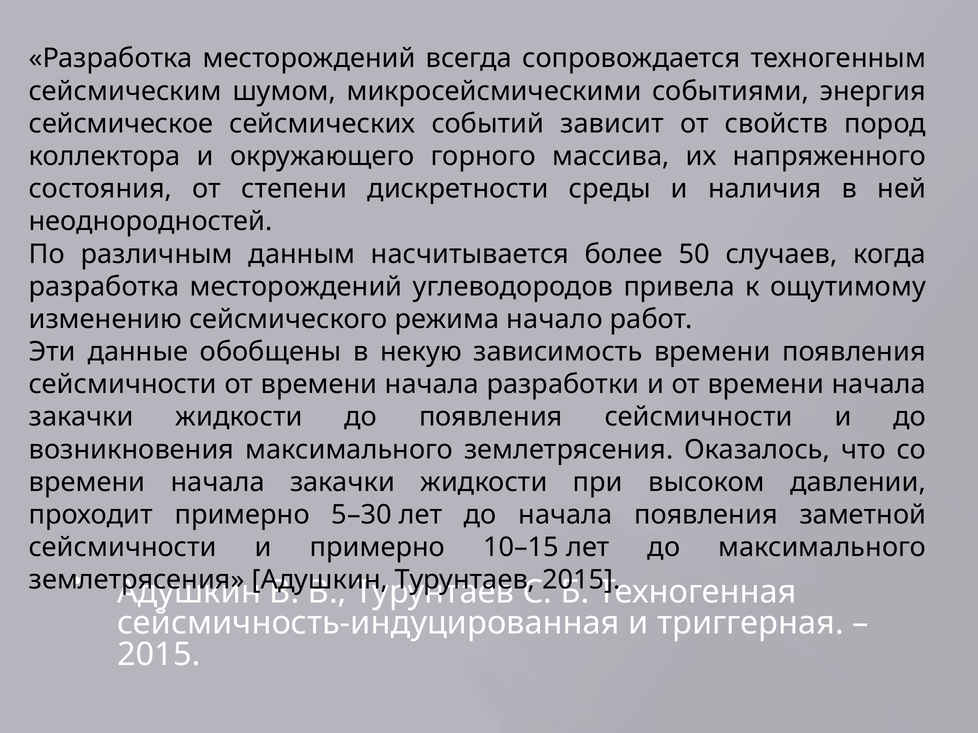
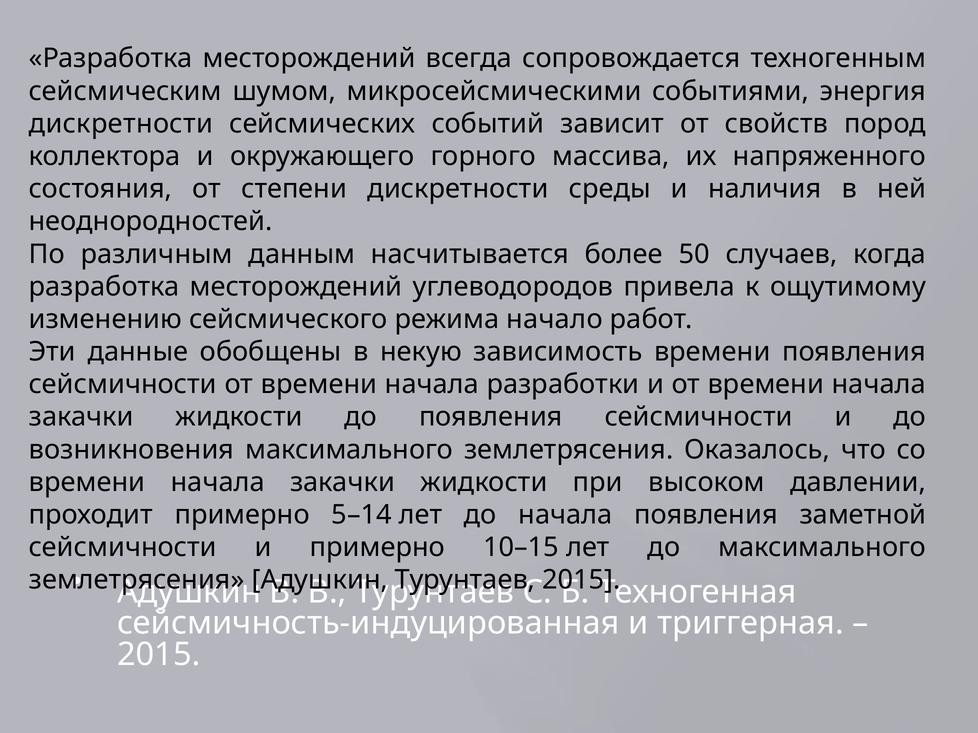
сейсмическое at (121, 124): сейсмическое -> дискретности
5–30: 5–30 -> 5–14
